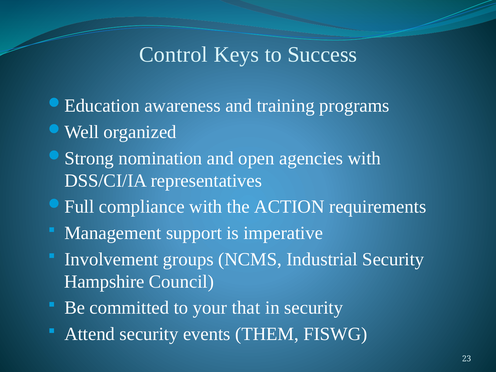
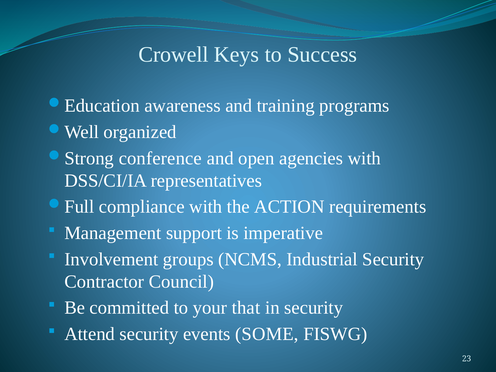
Control: Control -> Crowell
nomination: nomination -> conference
Hampshire: Hampshire -> Contractor
THEM: THEM -> SOME
